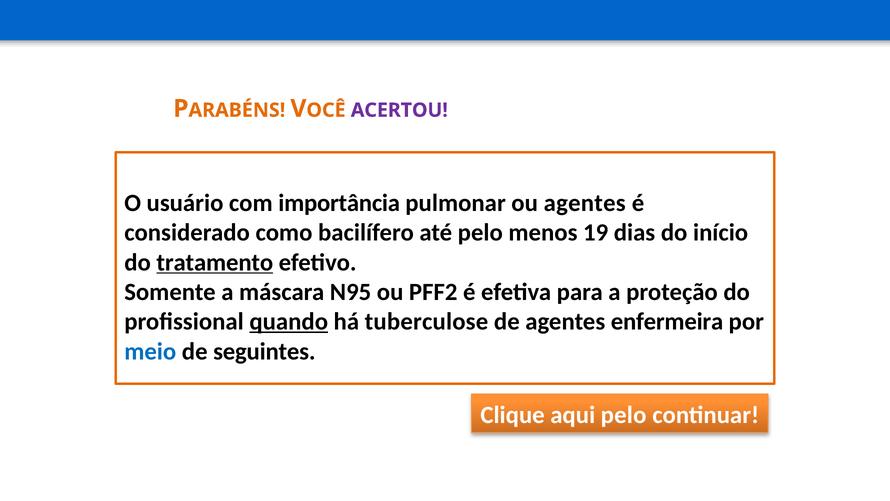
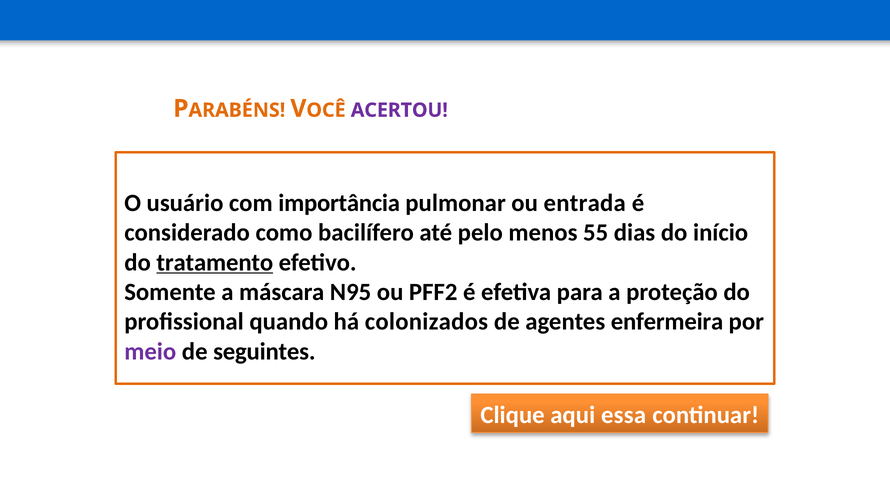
ou agentes: agentes -> entrada
19: 19 -> 55
quando underline: present -> none
tuberculose: tuberculose -> colonizados
meio colour: blue -> purple
aqui pelo: pelo -> essa
